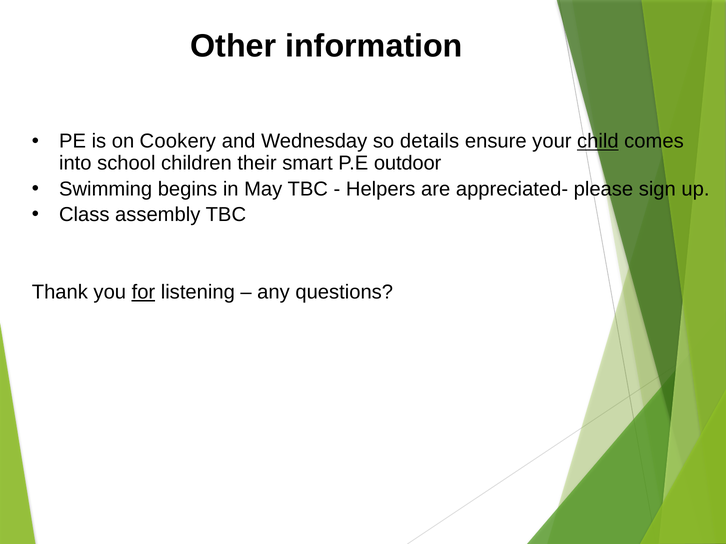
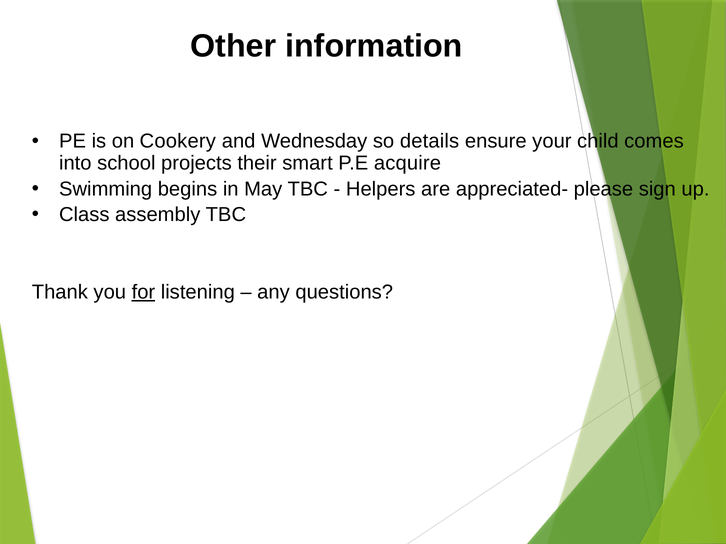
child underline: present -> none
children: children -> projects
outdoor: outdoor -> acquire
